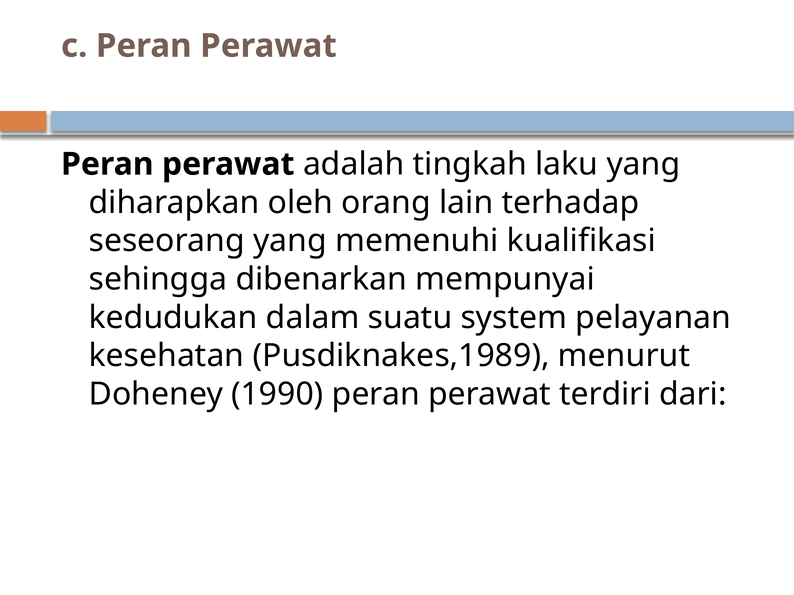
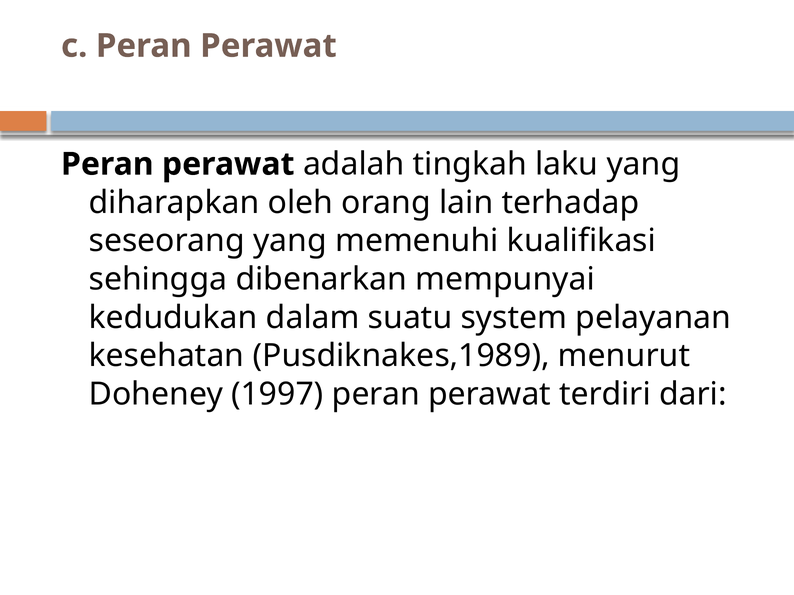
1990: 1990 -> 1997
